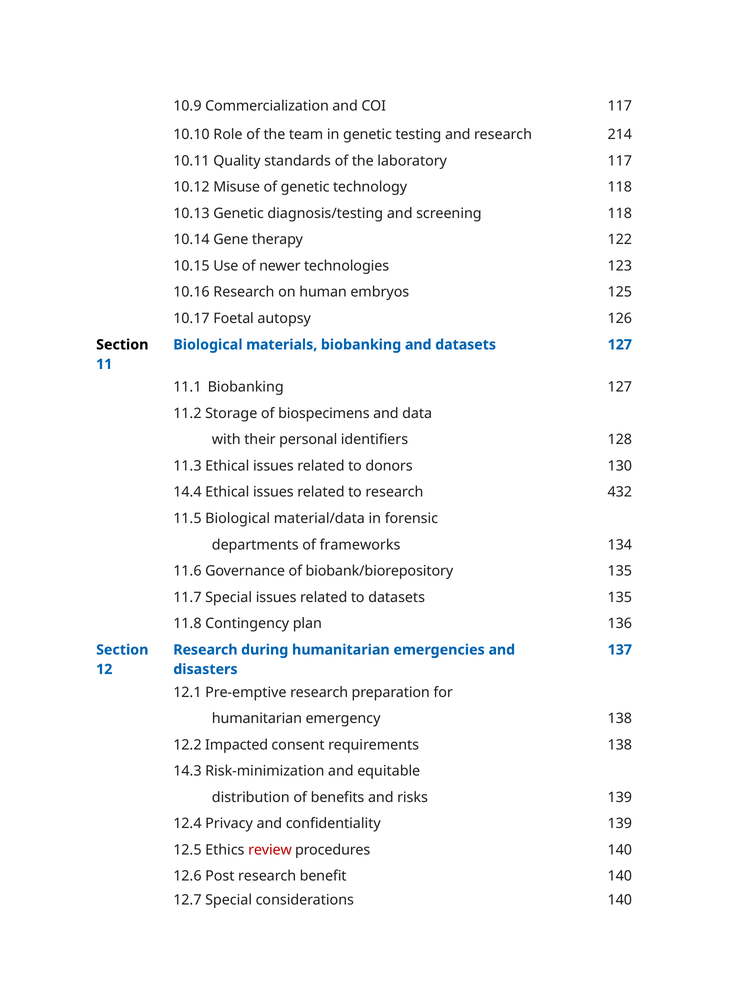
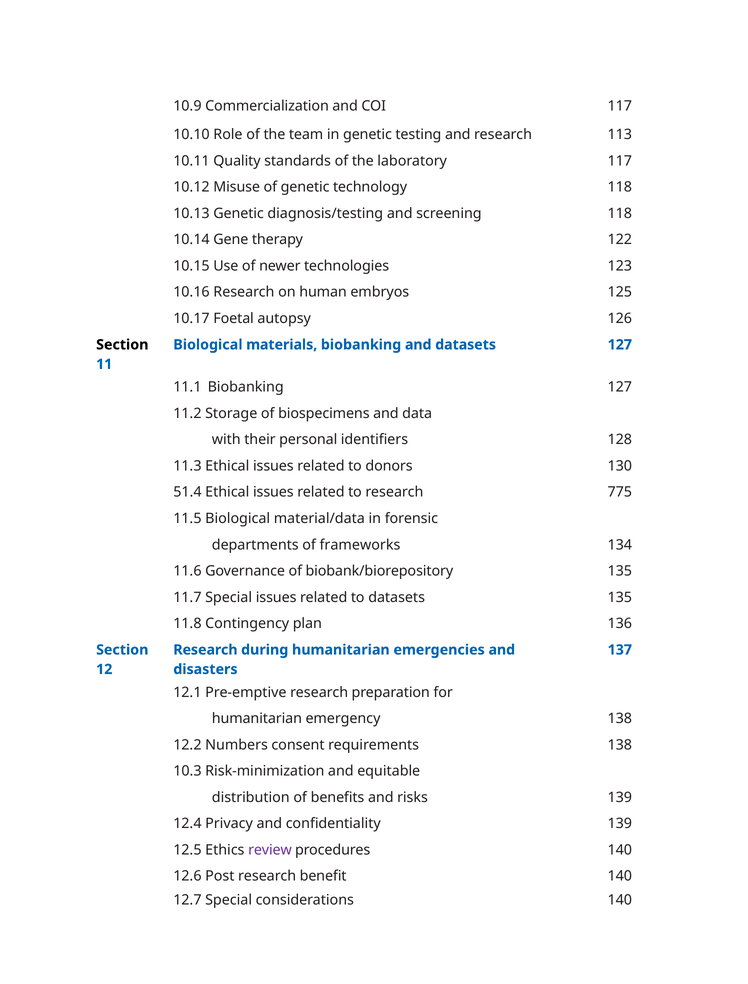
214: 214 -> 113
14.4: 14.4 -> 51.4
432: 432 -> 775
Impacted: Impacted -> Numbers
14.3: 14.3 -> 10.3
review colour: red -> purple
